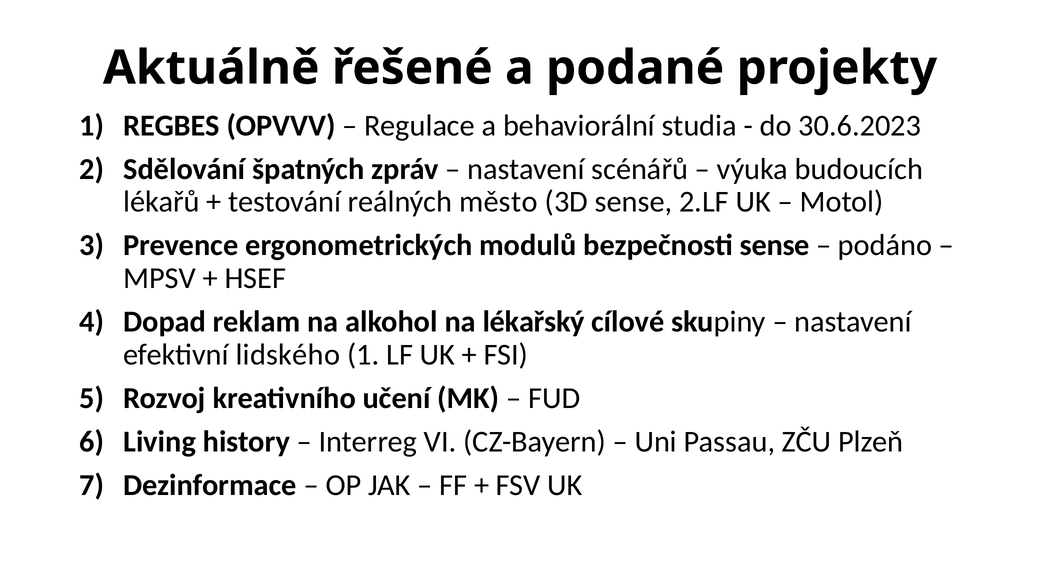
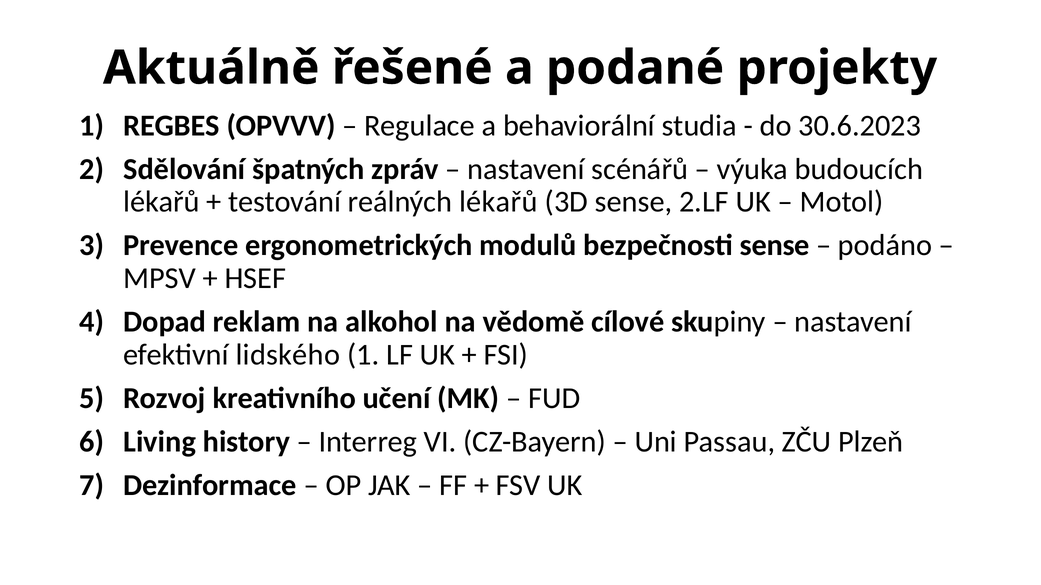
reálných město: město -> lékařů
lékařský: lékařský -> vědomě
